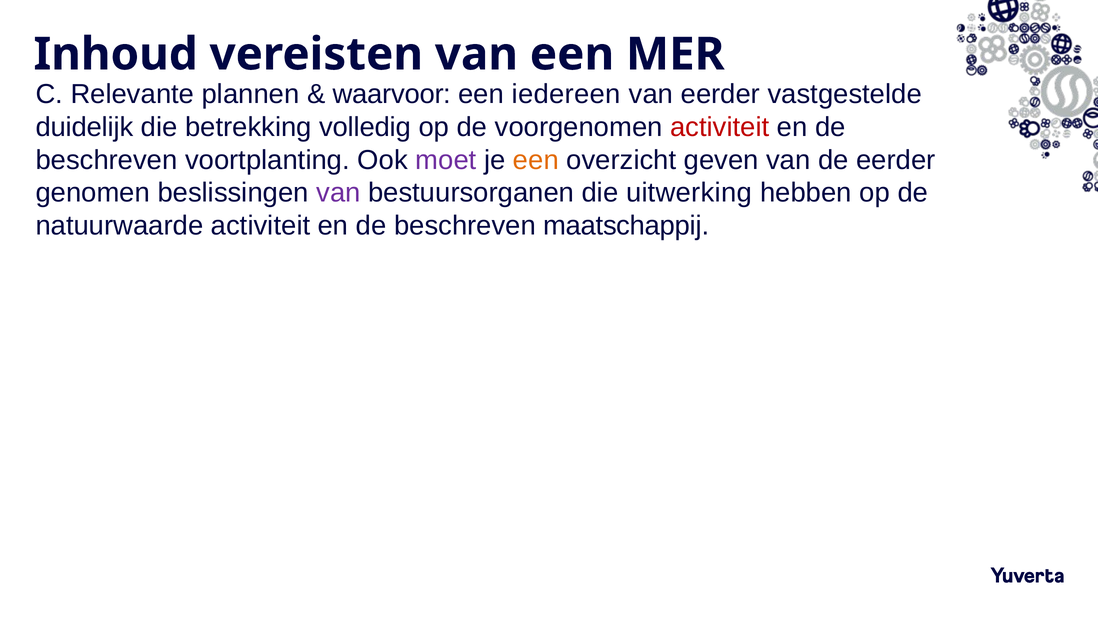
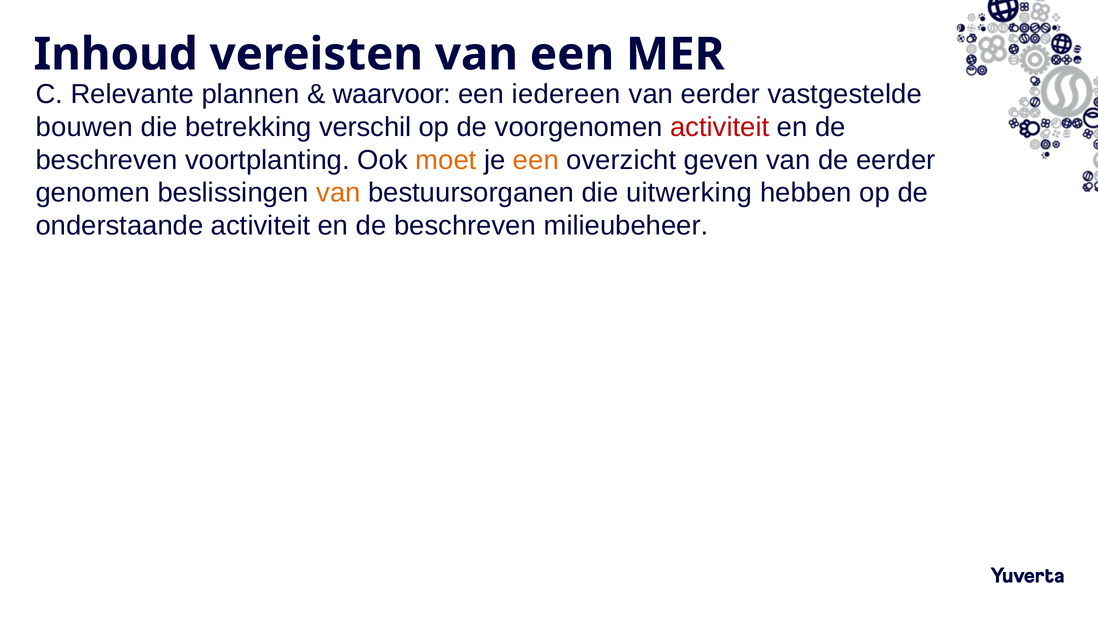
duidelijk: duidelijk -> bouwen
volledig: volledig -> verschil
moet colour: purple -> orange
van at (338, 193) colour: purple -> orange
natuurwaarde: natuurwaarde -> onderstaande
maatschappij: maatschappij -> milieubeheer
